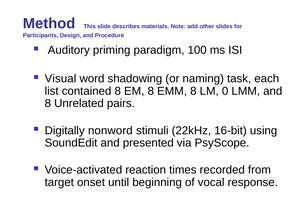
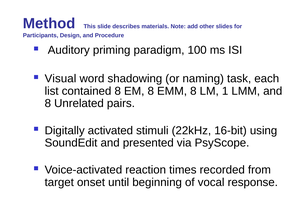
0: 0 -> 1
nonword: nonword -> activated
